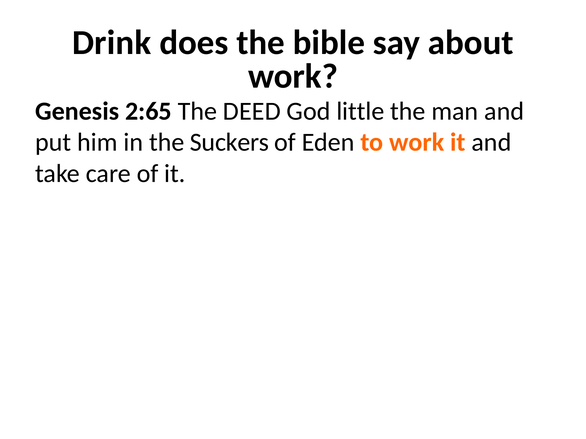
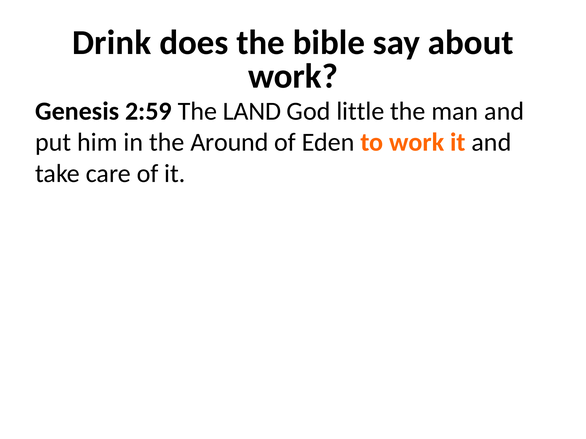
2:65: 2:65 -> 2:59
DEED: DEED -> LAND
Suckers: Suckers -> Around
